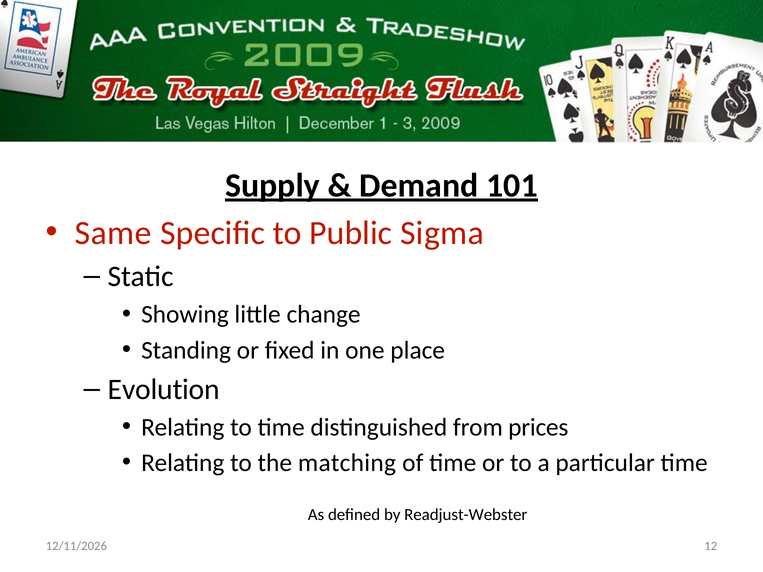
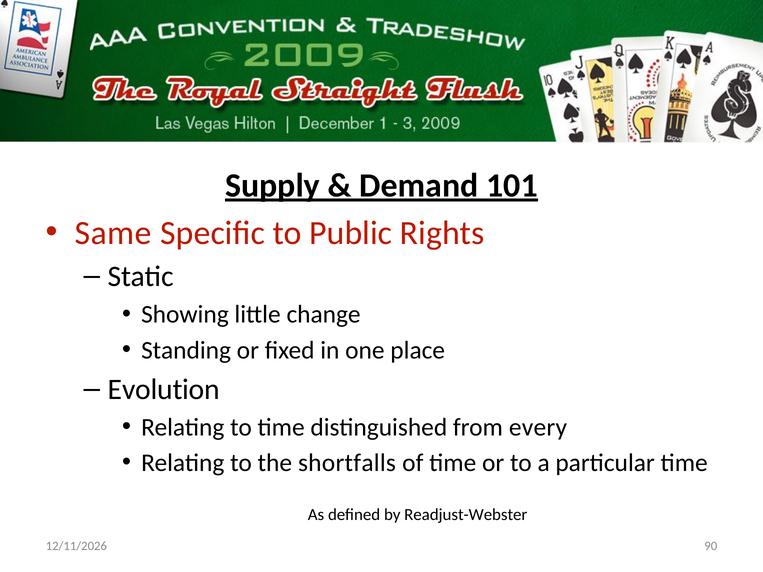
Sigma: Sigma -> Rights
prices: prices -> every
matching: matching -> shortfalls
12: 12 -> 90
